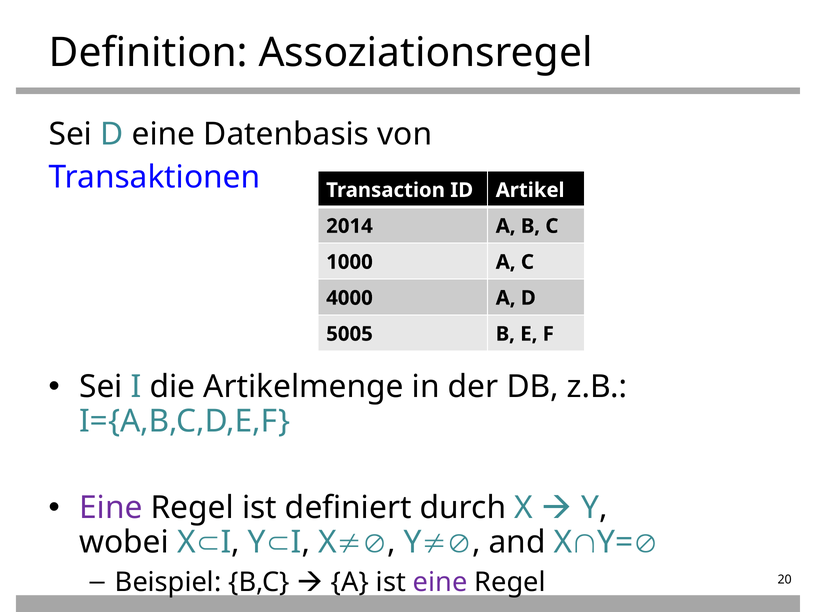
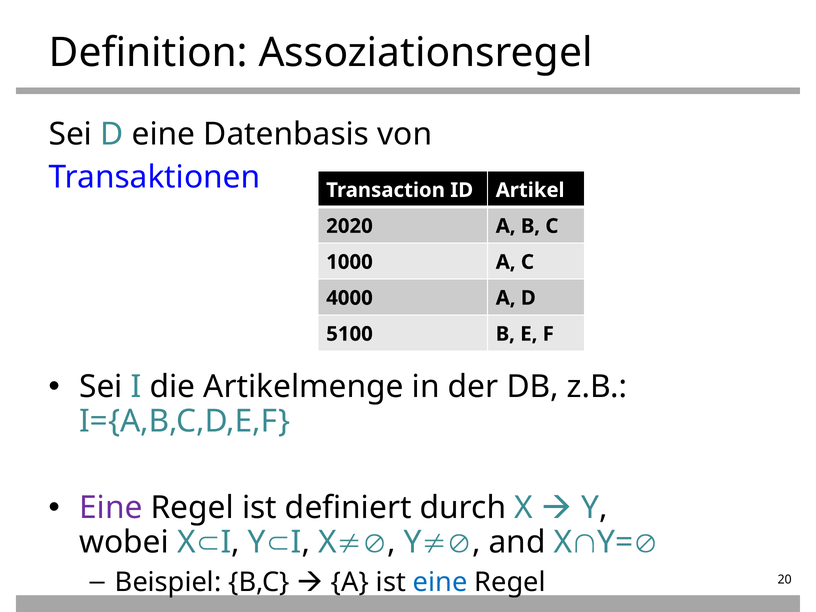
2014: 2014 -> 2020
5005: 5005 -> 5100
eine at (440, 582) colour: purple -> blue
